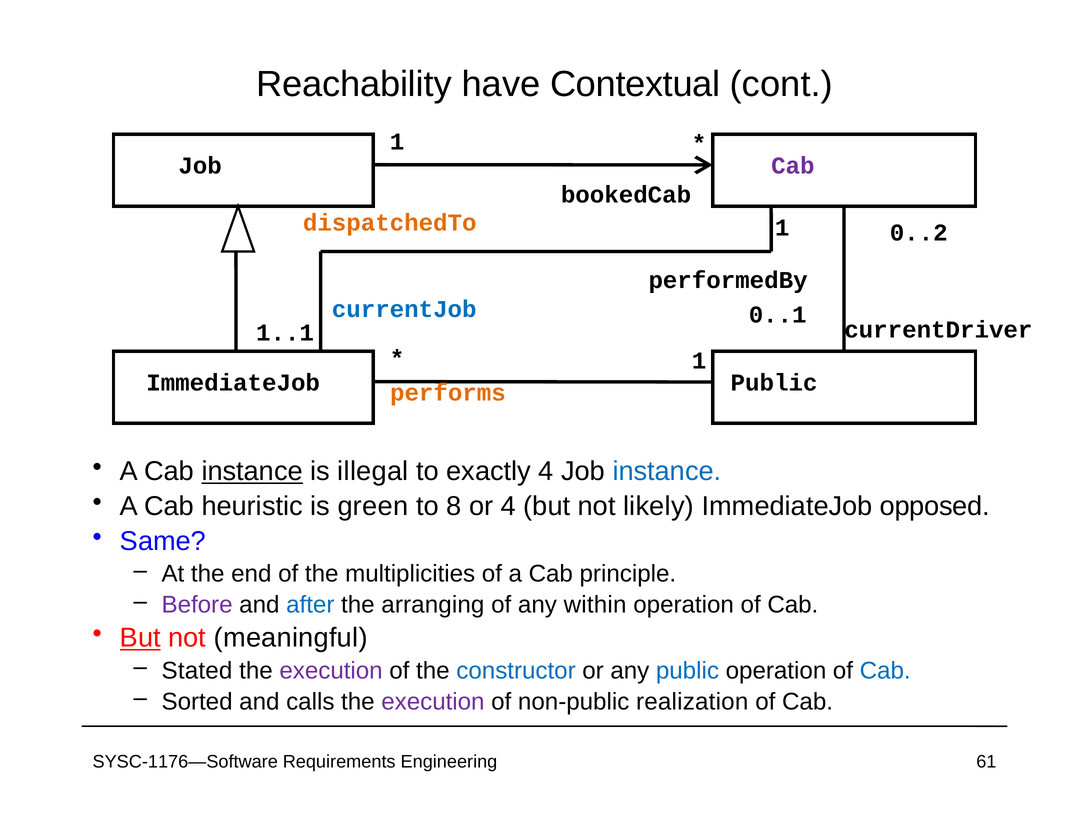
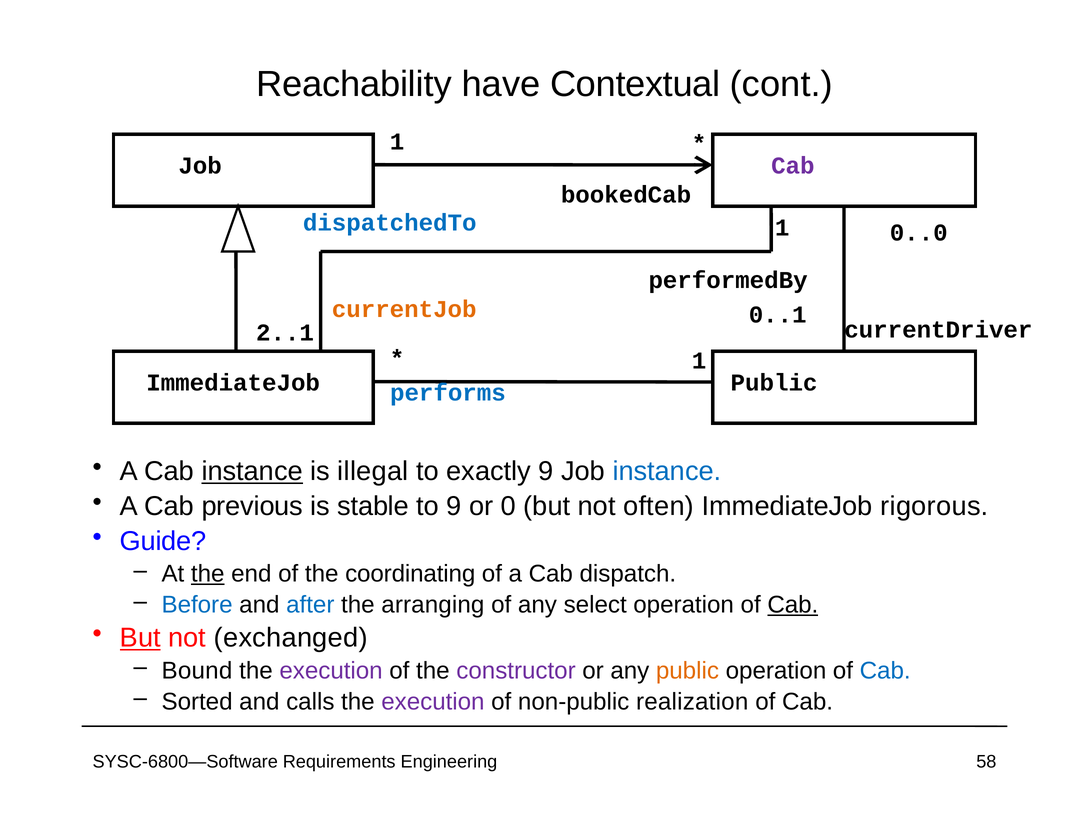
dispatchedTo colour: orange -> blue
0..2: 0..2 -> 0..0
currentJob colour: blue -> orange
1..1: 1..1 -> 2..1
performs colour: orange -> blue
exactly 4: 4 -> 9
heuristic: heuristic -> previous
green: green -> stable
to 8: 8 -> 9
or 4: 4 -> 0
likely: likely -> often
opposed: opposed -> rigorous
Same: Same -> Guide
the at (208, 574) underline: none -> present
multiplicities: multiplicities -> coordinating
principle: principle -> dispatch
Before colour: purple -> blue
within: within -> select
Cab at (793, 605) underline: none -> present
meaningful: meaningful -> exchanged
Stated: Stated -> Bound
constructor colour: blue -> purple
public at (687, 670) colour: blue -> orange
SYSC-1176—Software: SYSC-1176—Software -> SYSC-6800—Software
61: 61 -> 58
